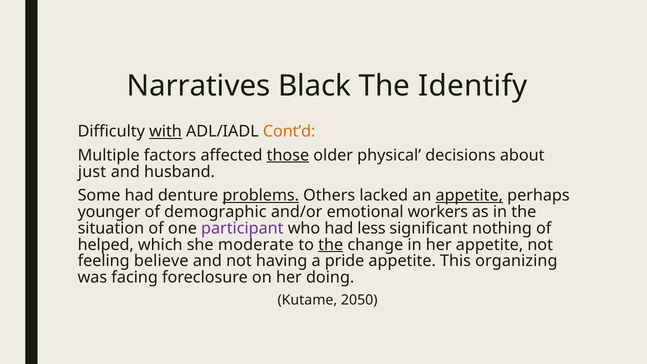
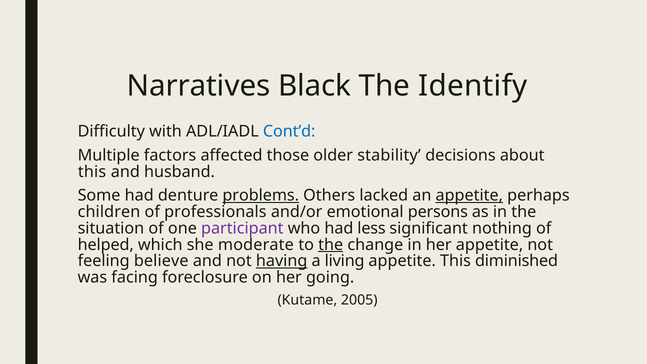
with underline: present -> none
Cont’d colour: orange -> blue
those underline: present -> none
physical: physical -> stability
just at (92, 172): just -> this
younger: younger -> children
demographic: demographic -> professionals
workers: workers -> persons
having underline: none -> present
pride: pride -> living
organizing: organizing -> diminished
doing: doing -> going
2050: 2050 -> 2005
